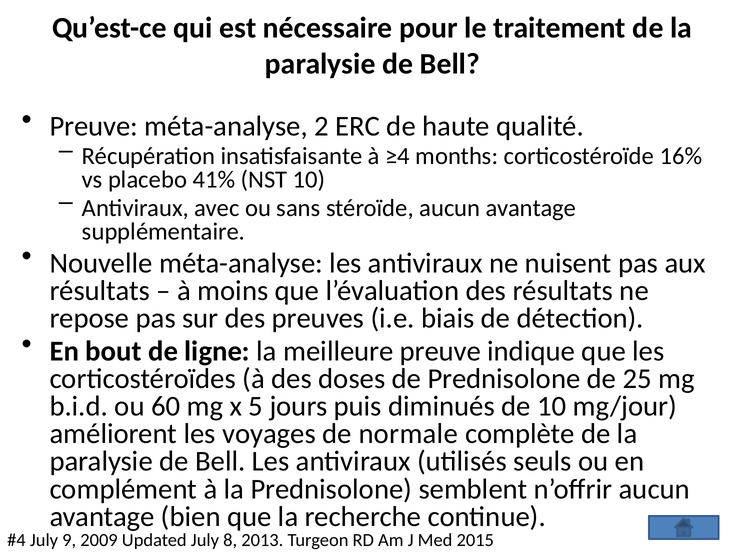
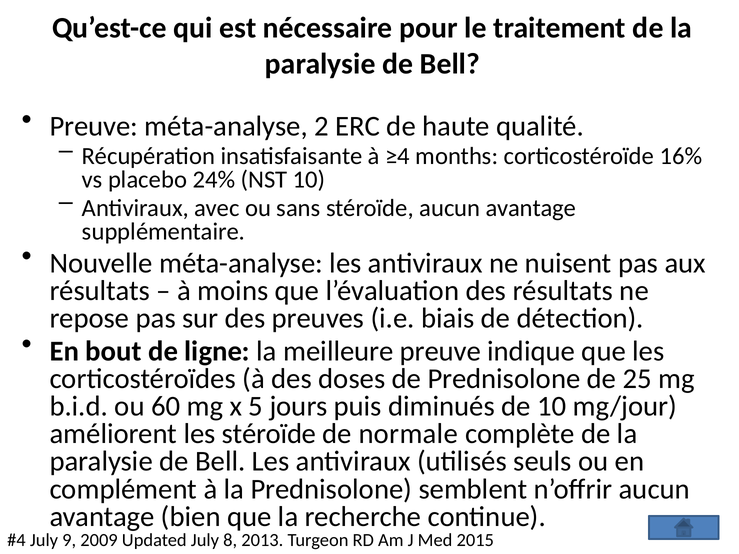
41%: 41% -> 24%
les voyages: voyages -> stéroïde
